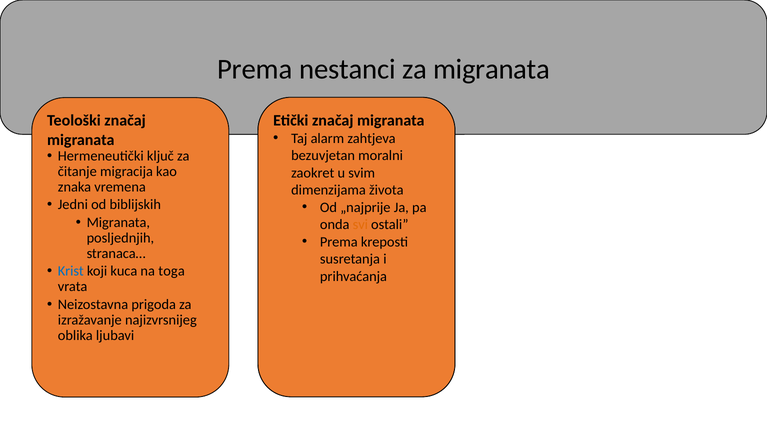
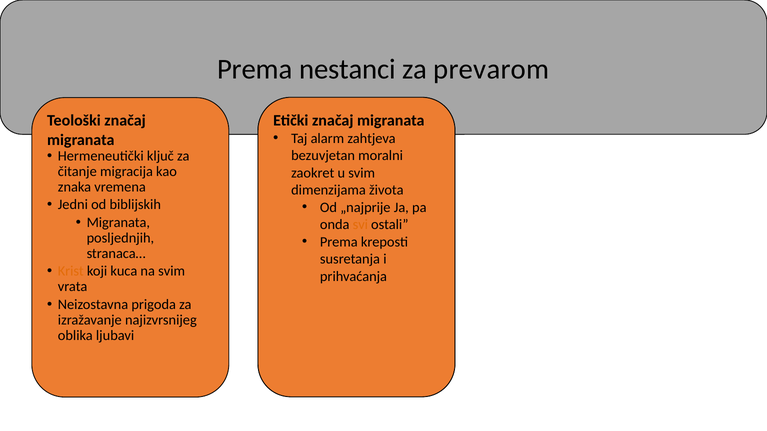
za migranata: migranata -> prevarom
Krist colour: blue -> orange
na toga: toga -> svim
